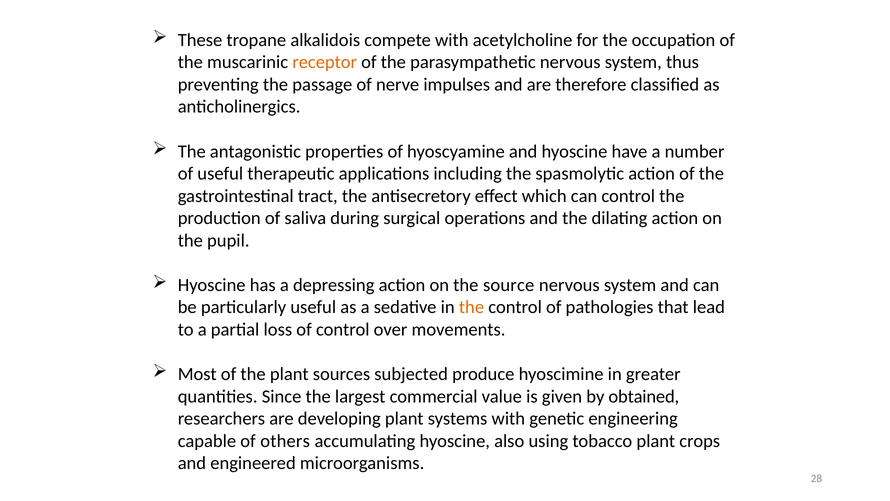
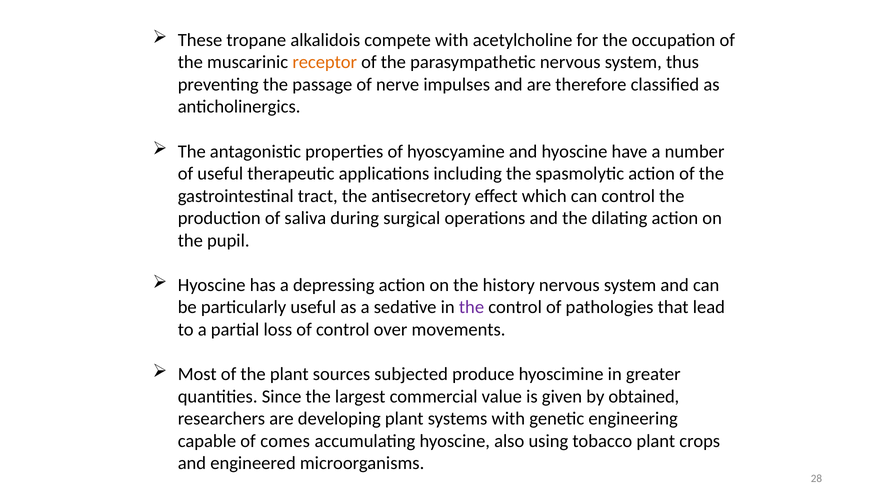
source: source -> history
the at (471, 307) colour: orange -> purple
others: others -> comes
